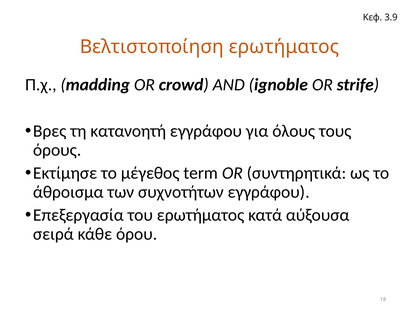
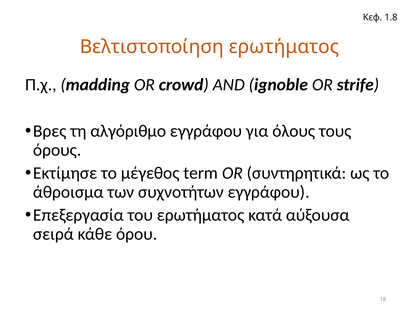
3.9: 3.9 -> 1.8
κατανοητή: κατανοητή -> αλγόριθμο
